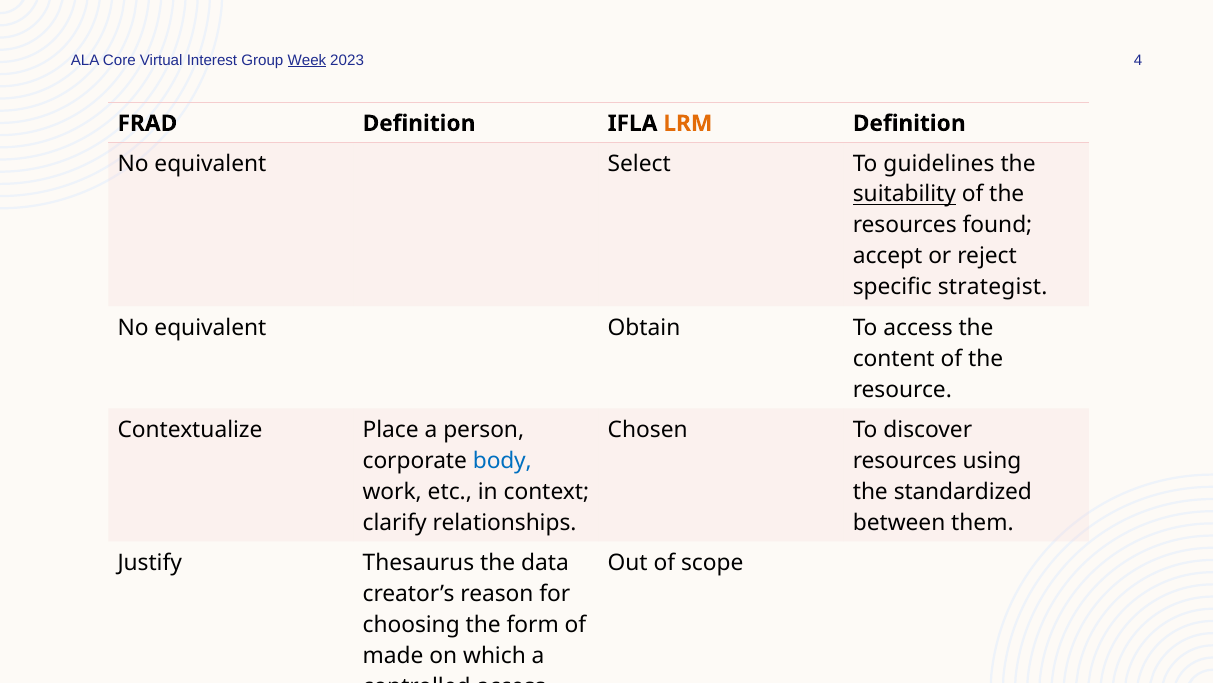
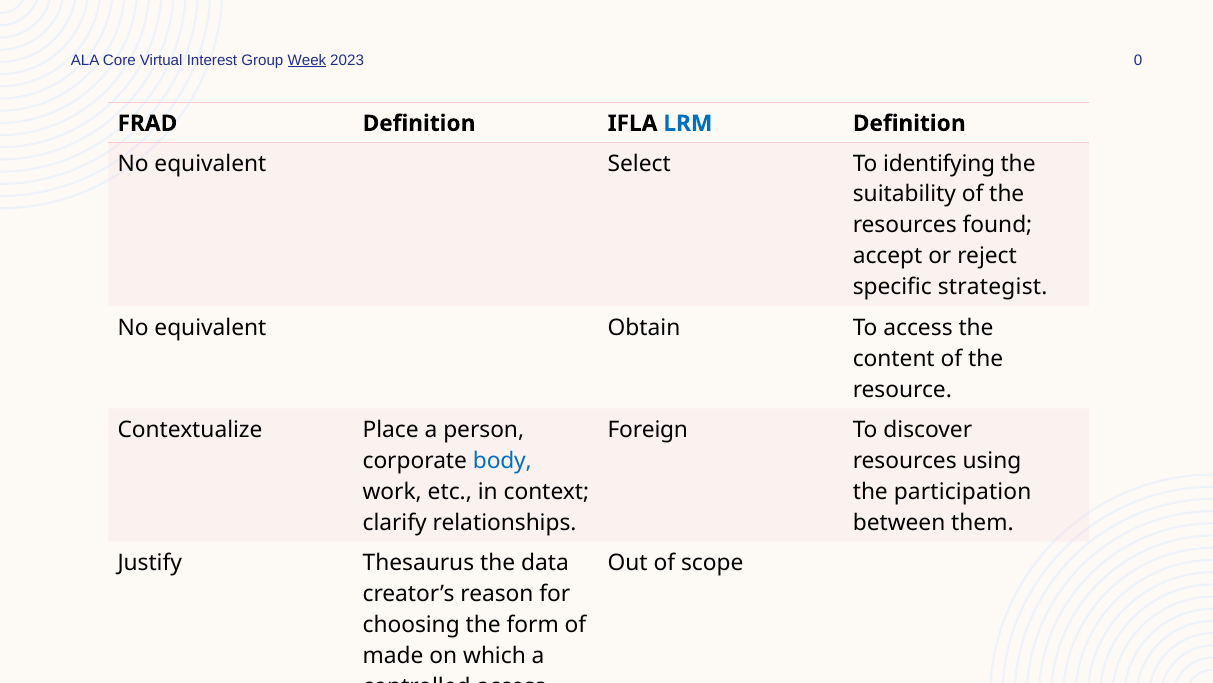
4: 4 -> 0
LRM colour: orange -> blue
guidelines: guidelines -> identifying
suitability underline: present -> none
Chosen: Chosen -> Foreign
standardized: standardized -> participation
